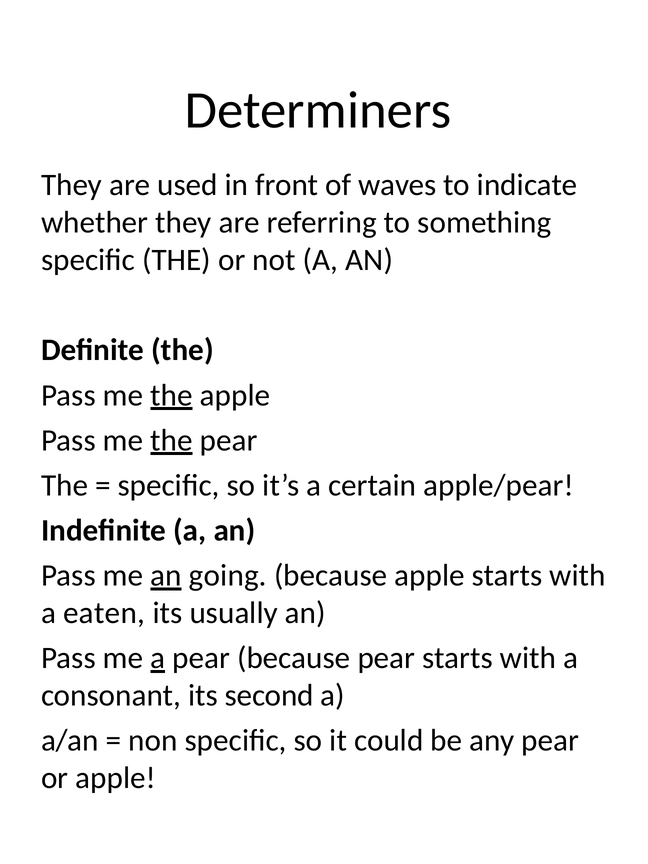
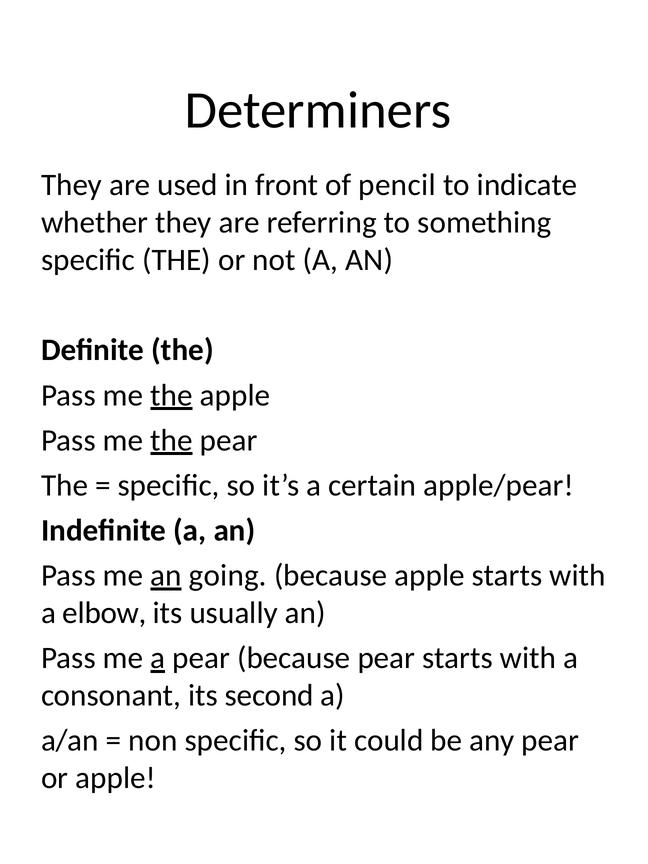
waves: waves -> pencil
eaten: eaten -> elbow
